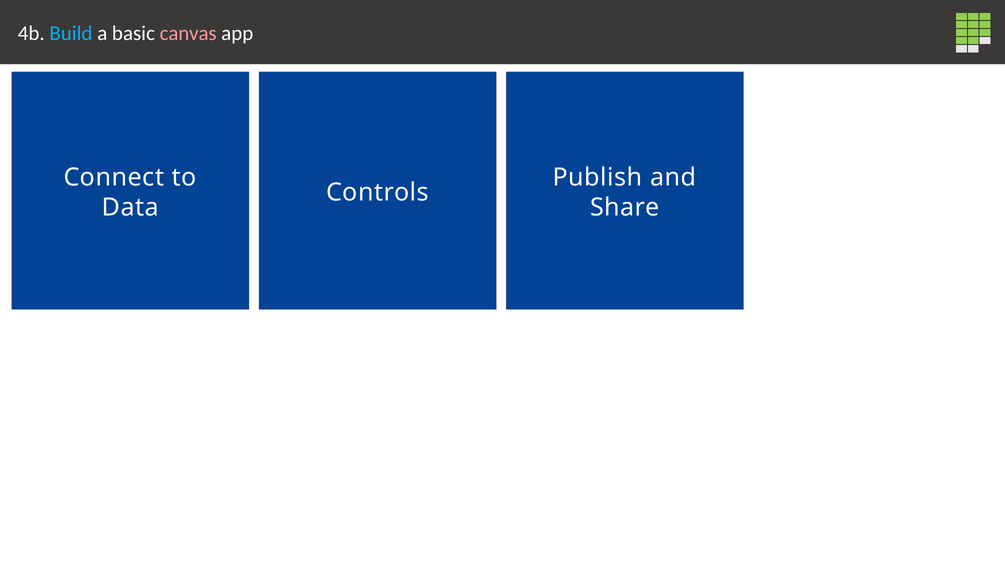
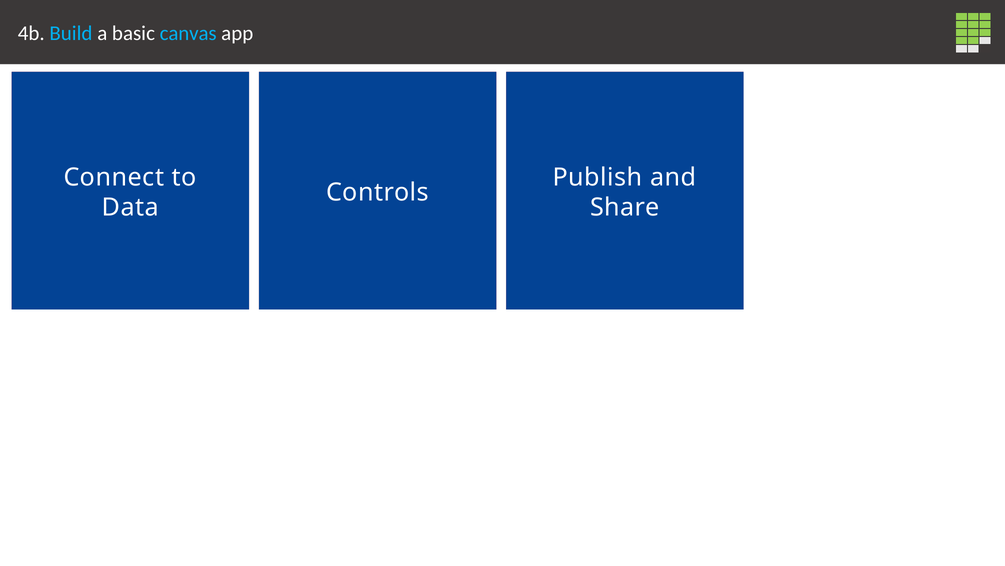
canvas at (188, 34) colour: pink -> light blue
